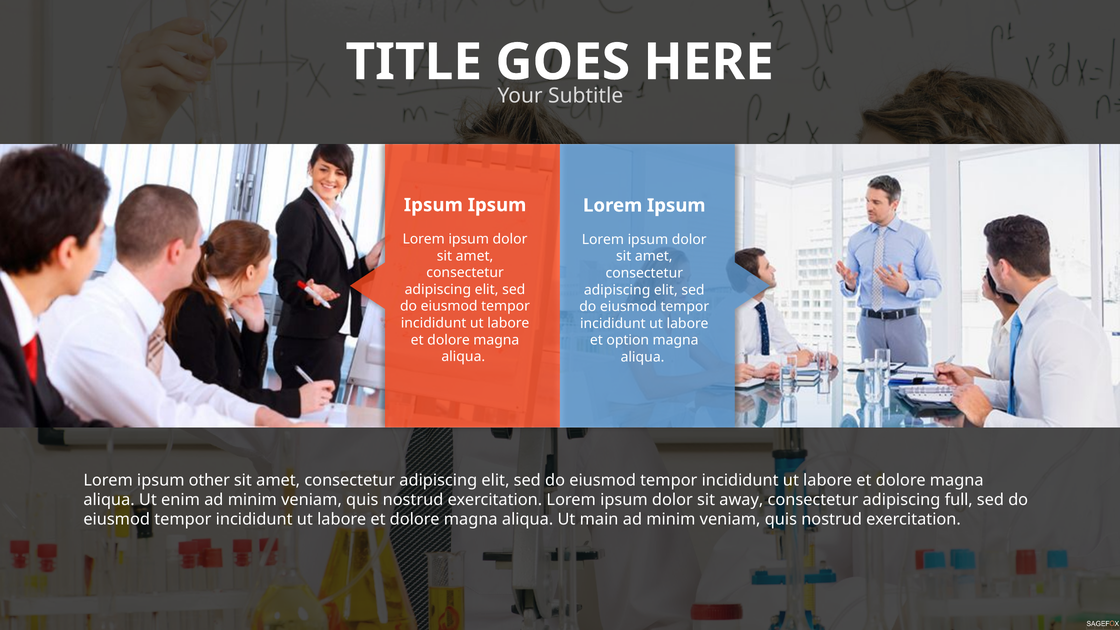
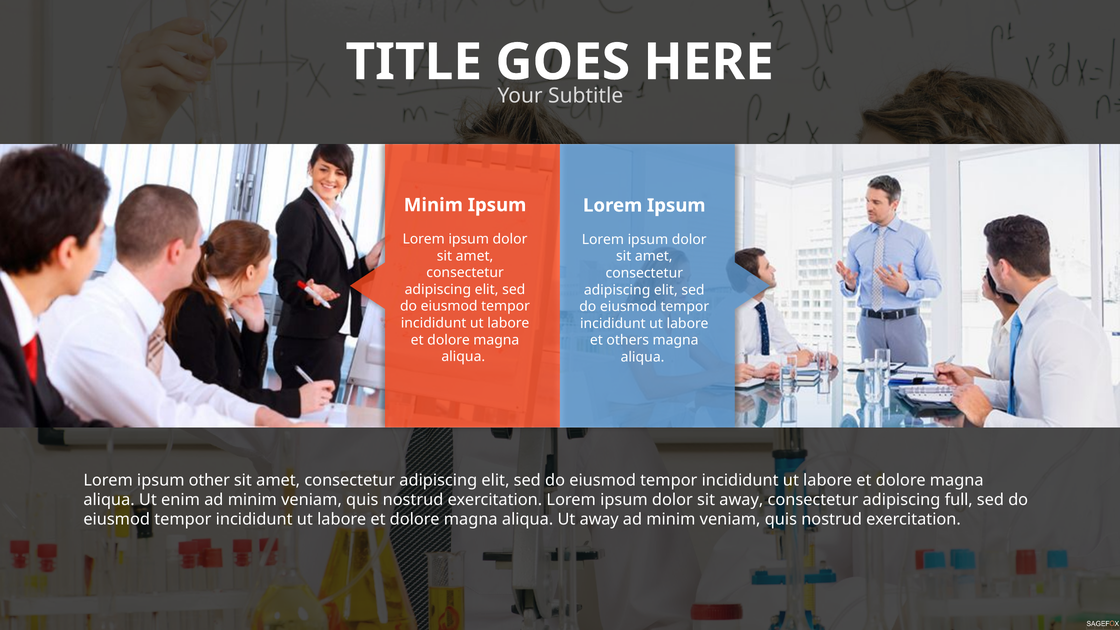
Ipsum at (433, 205): Ipsum -> Minim
option: option -> others
Ut main: main -> away
